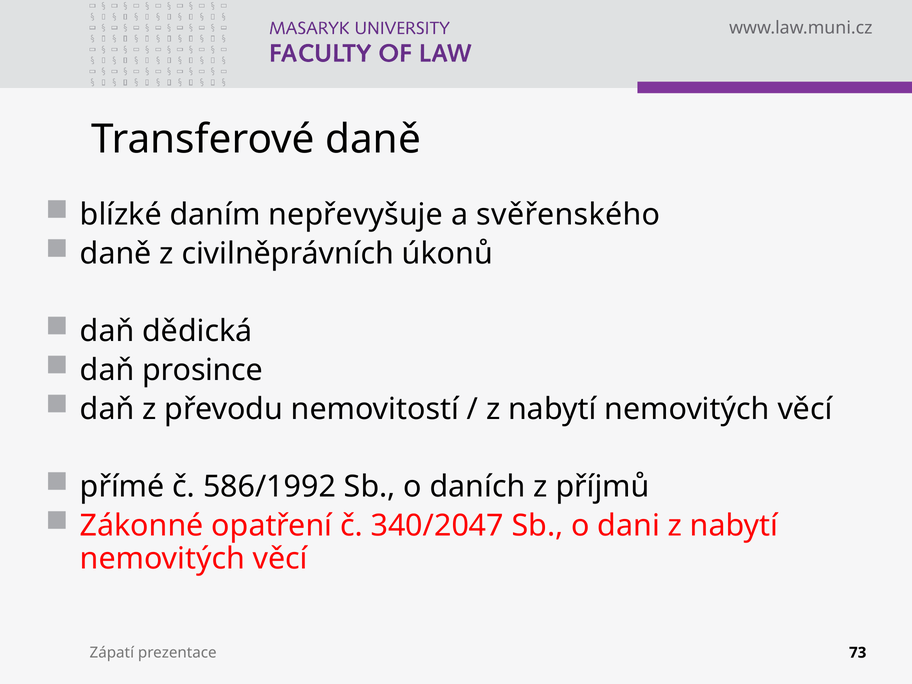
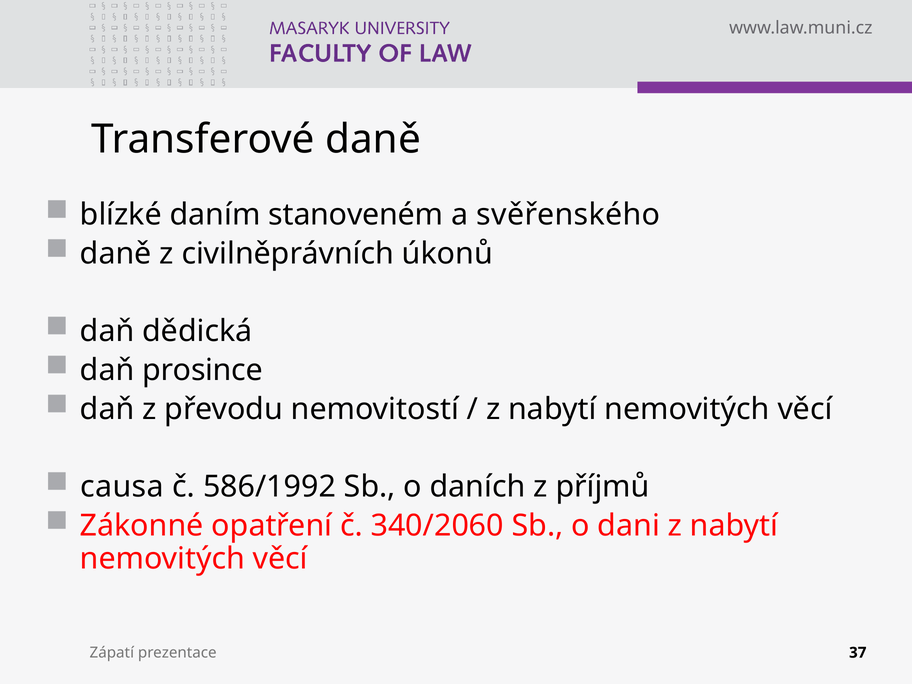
nepřevyšuje: nepřevyšuje -> stanoveném
přímé: přímé -> causa
340/2047: 340/2047 -> 340/2060
73: 73 -> 37
